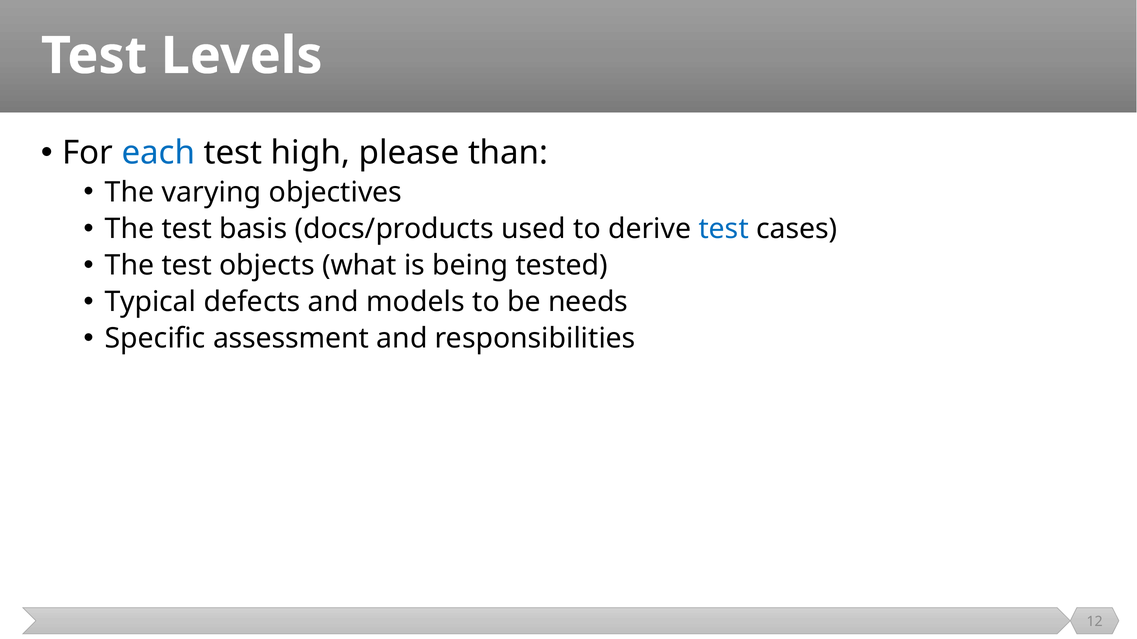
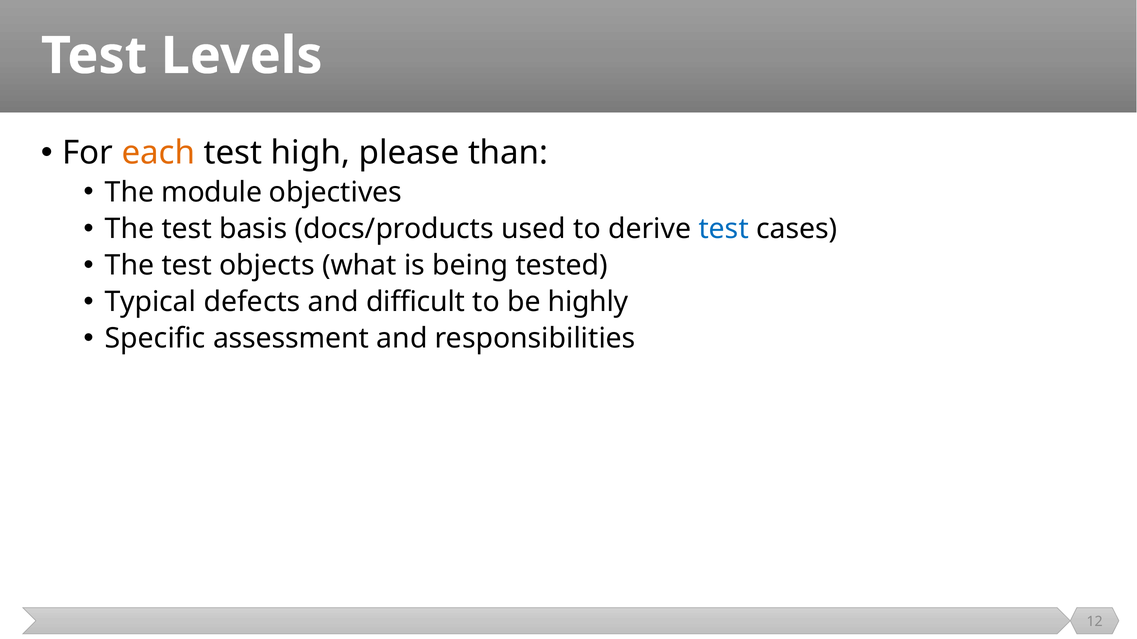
each colour: blue -> orange
varying: varying -> module
models: models -> difficult
needs: needs -> highly
